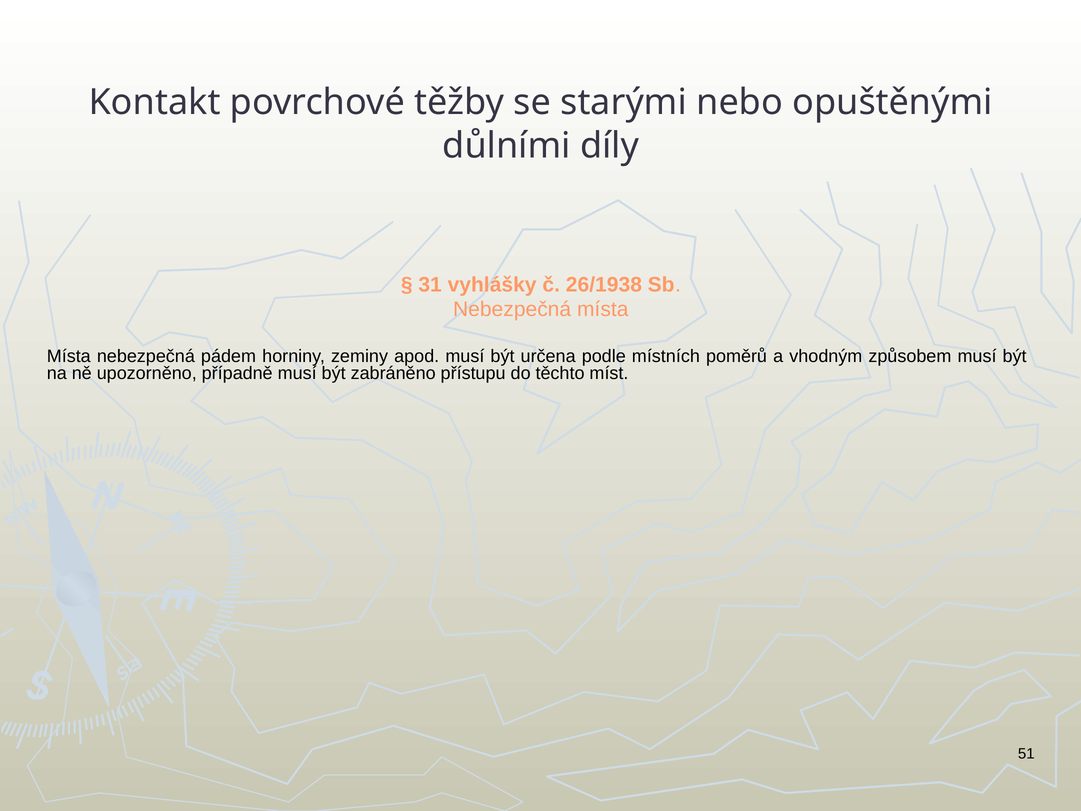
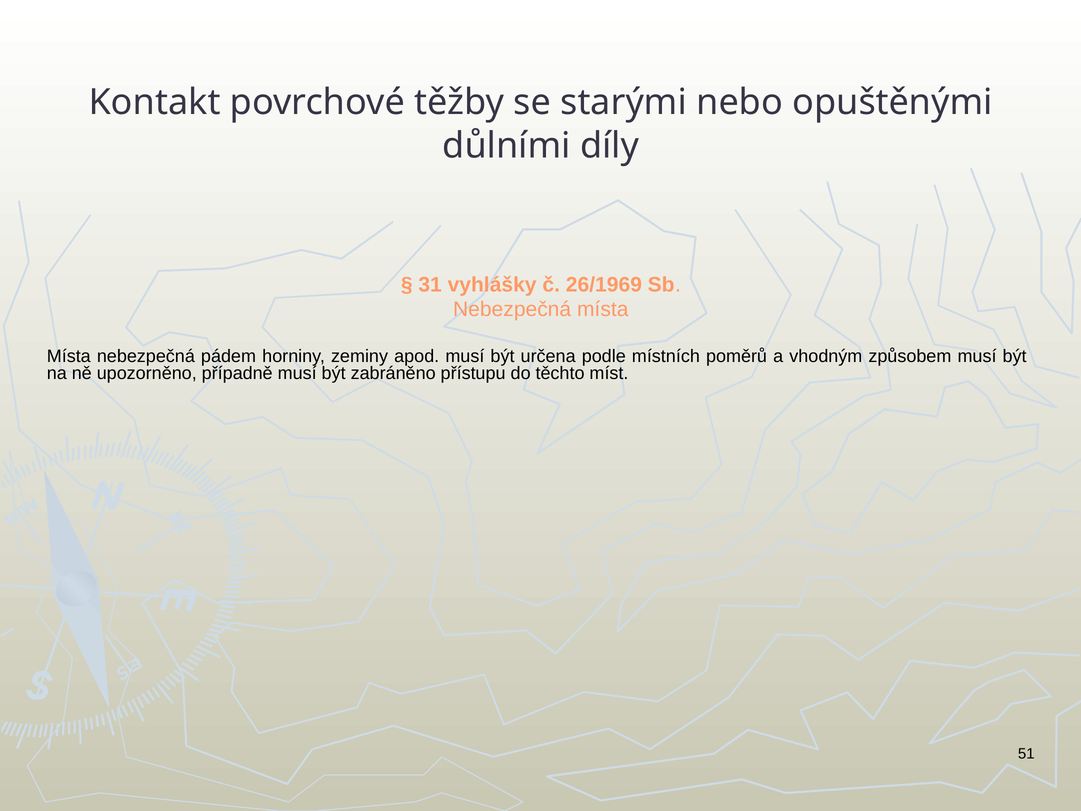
26/1938: 26/1938 -> 26/1969
